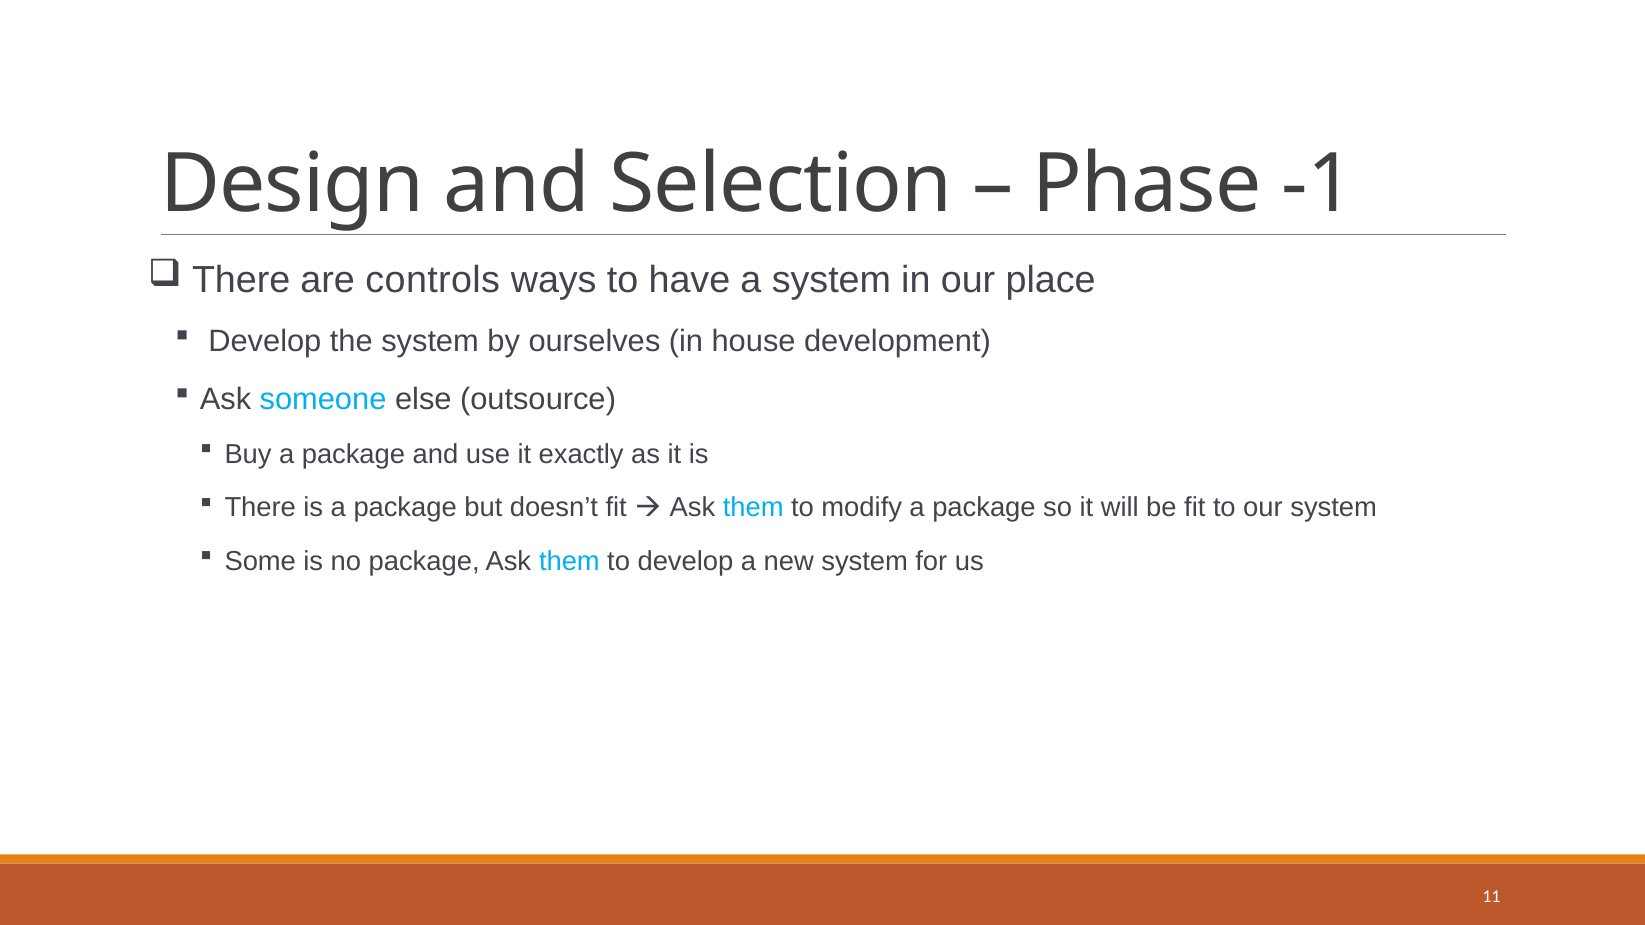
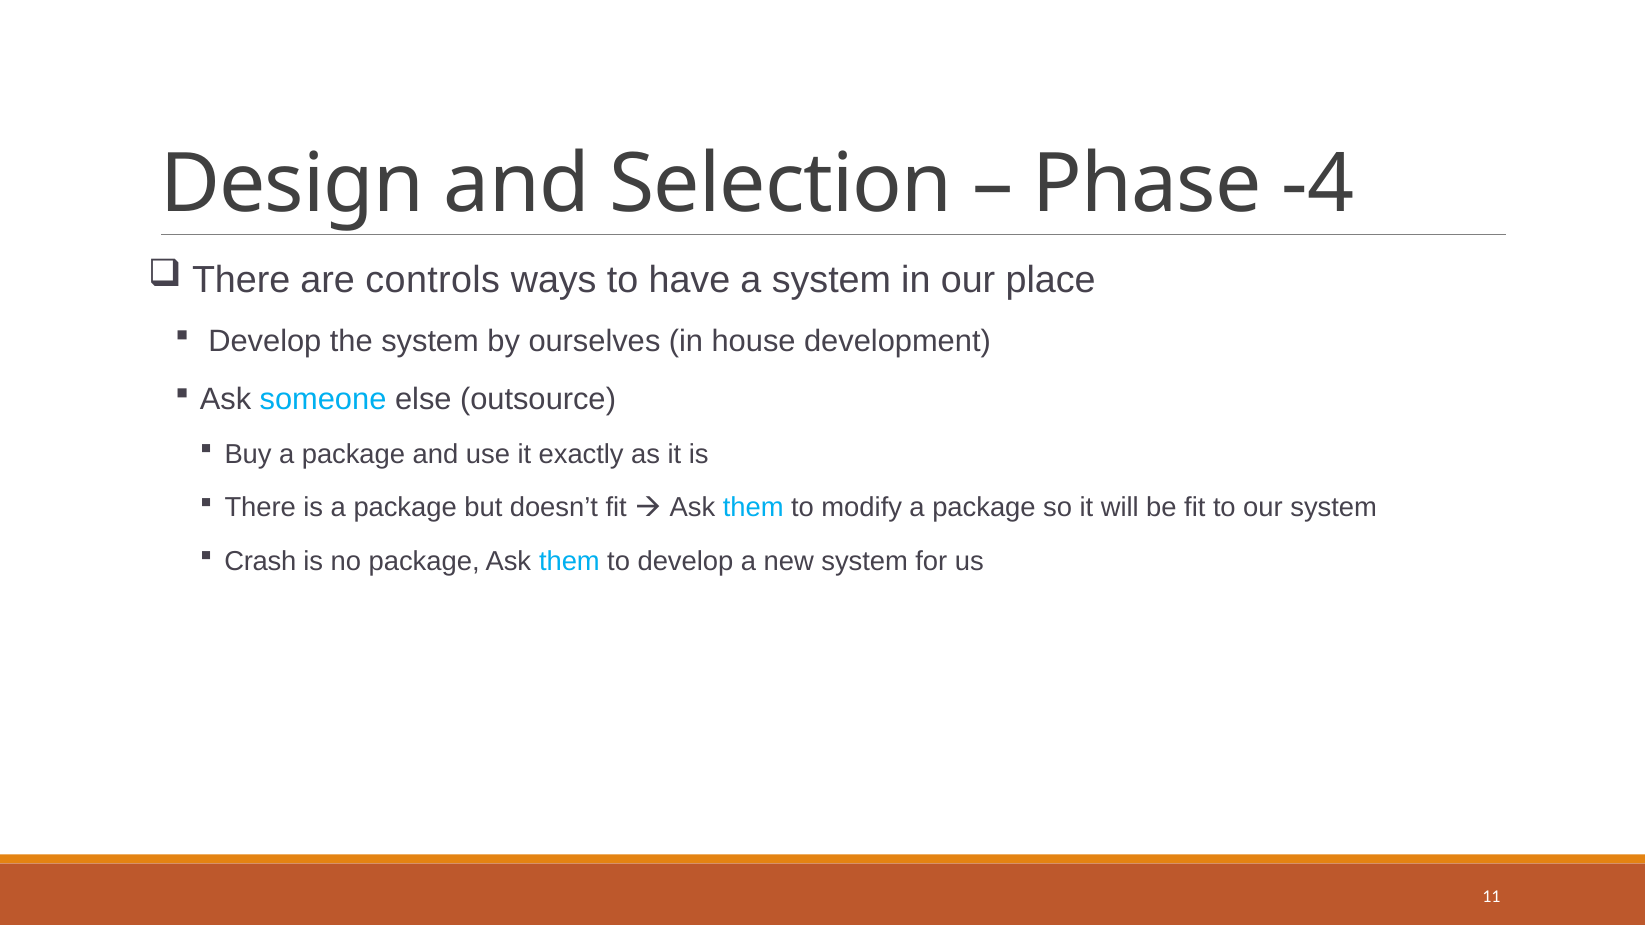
-1: -1 -> -4
Some: Some -> Crash
